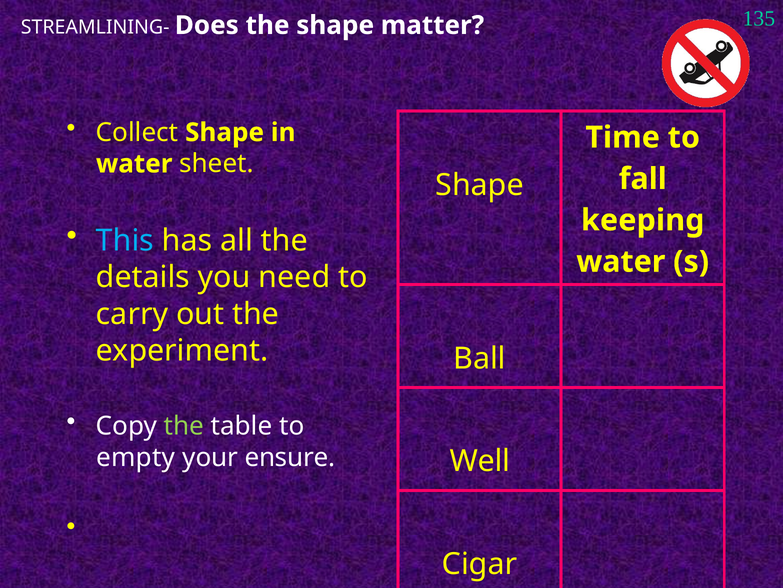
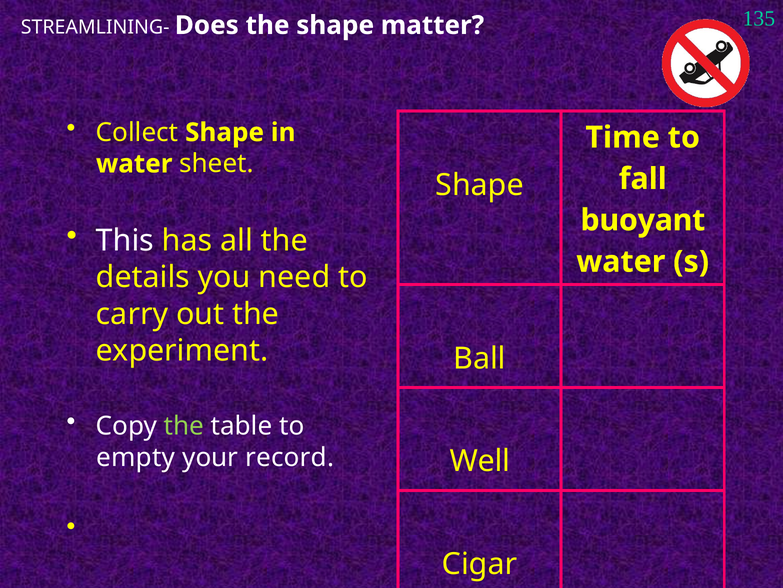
keeping: keeping -> buoyant
This colour: light blue -> white
ensure: ensure -> record
